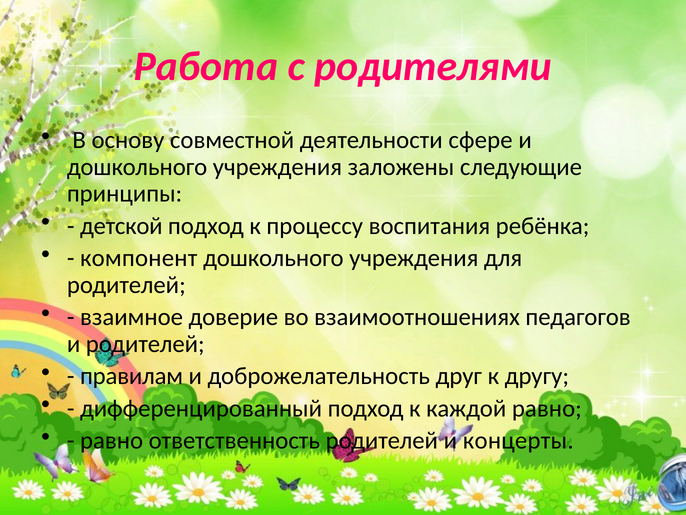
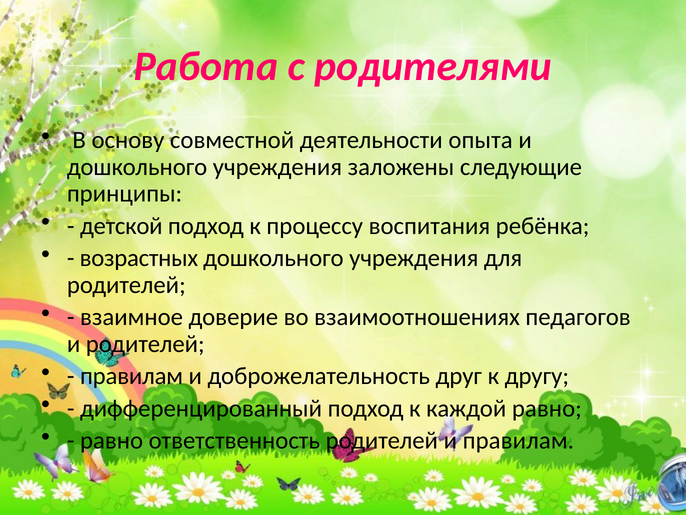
сфере: сфере -> опыта
компонент: компонент -> возрастных
и концерты: концерты -> правилам
